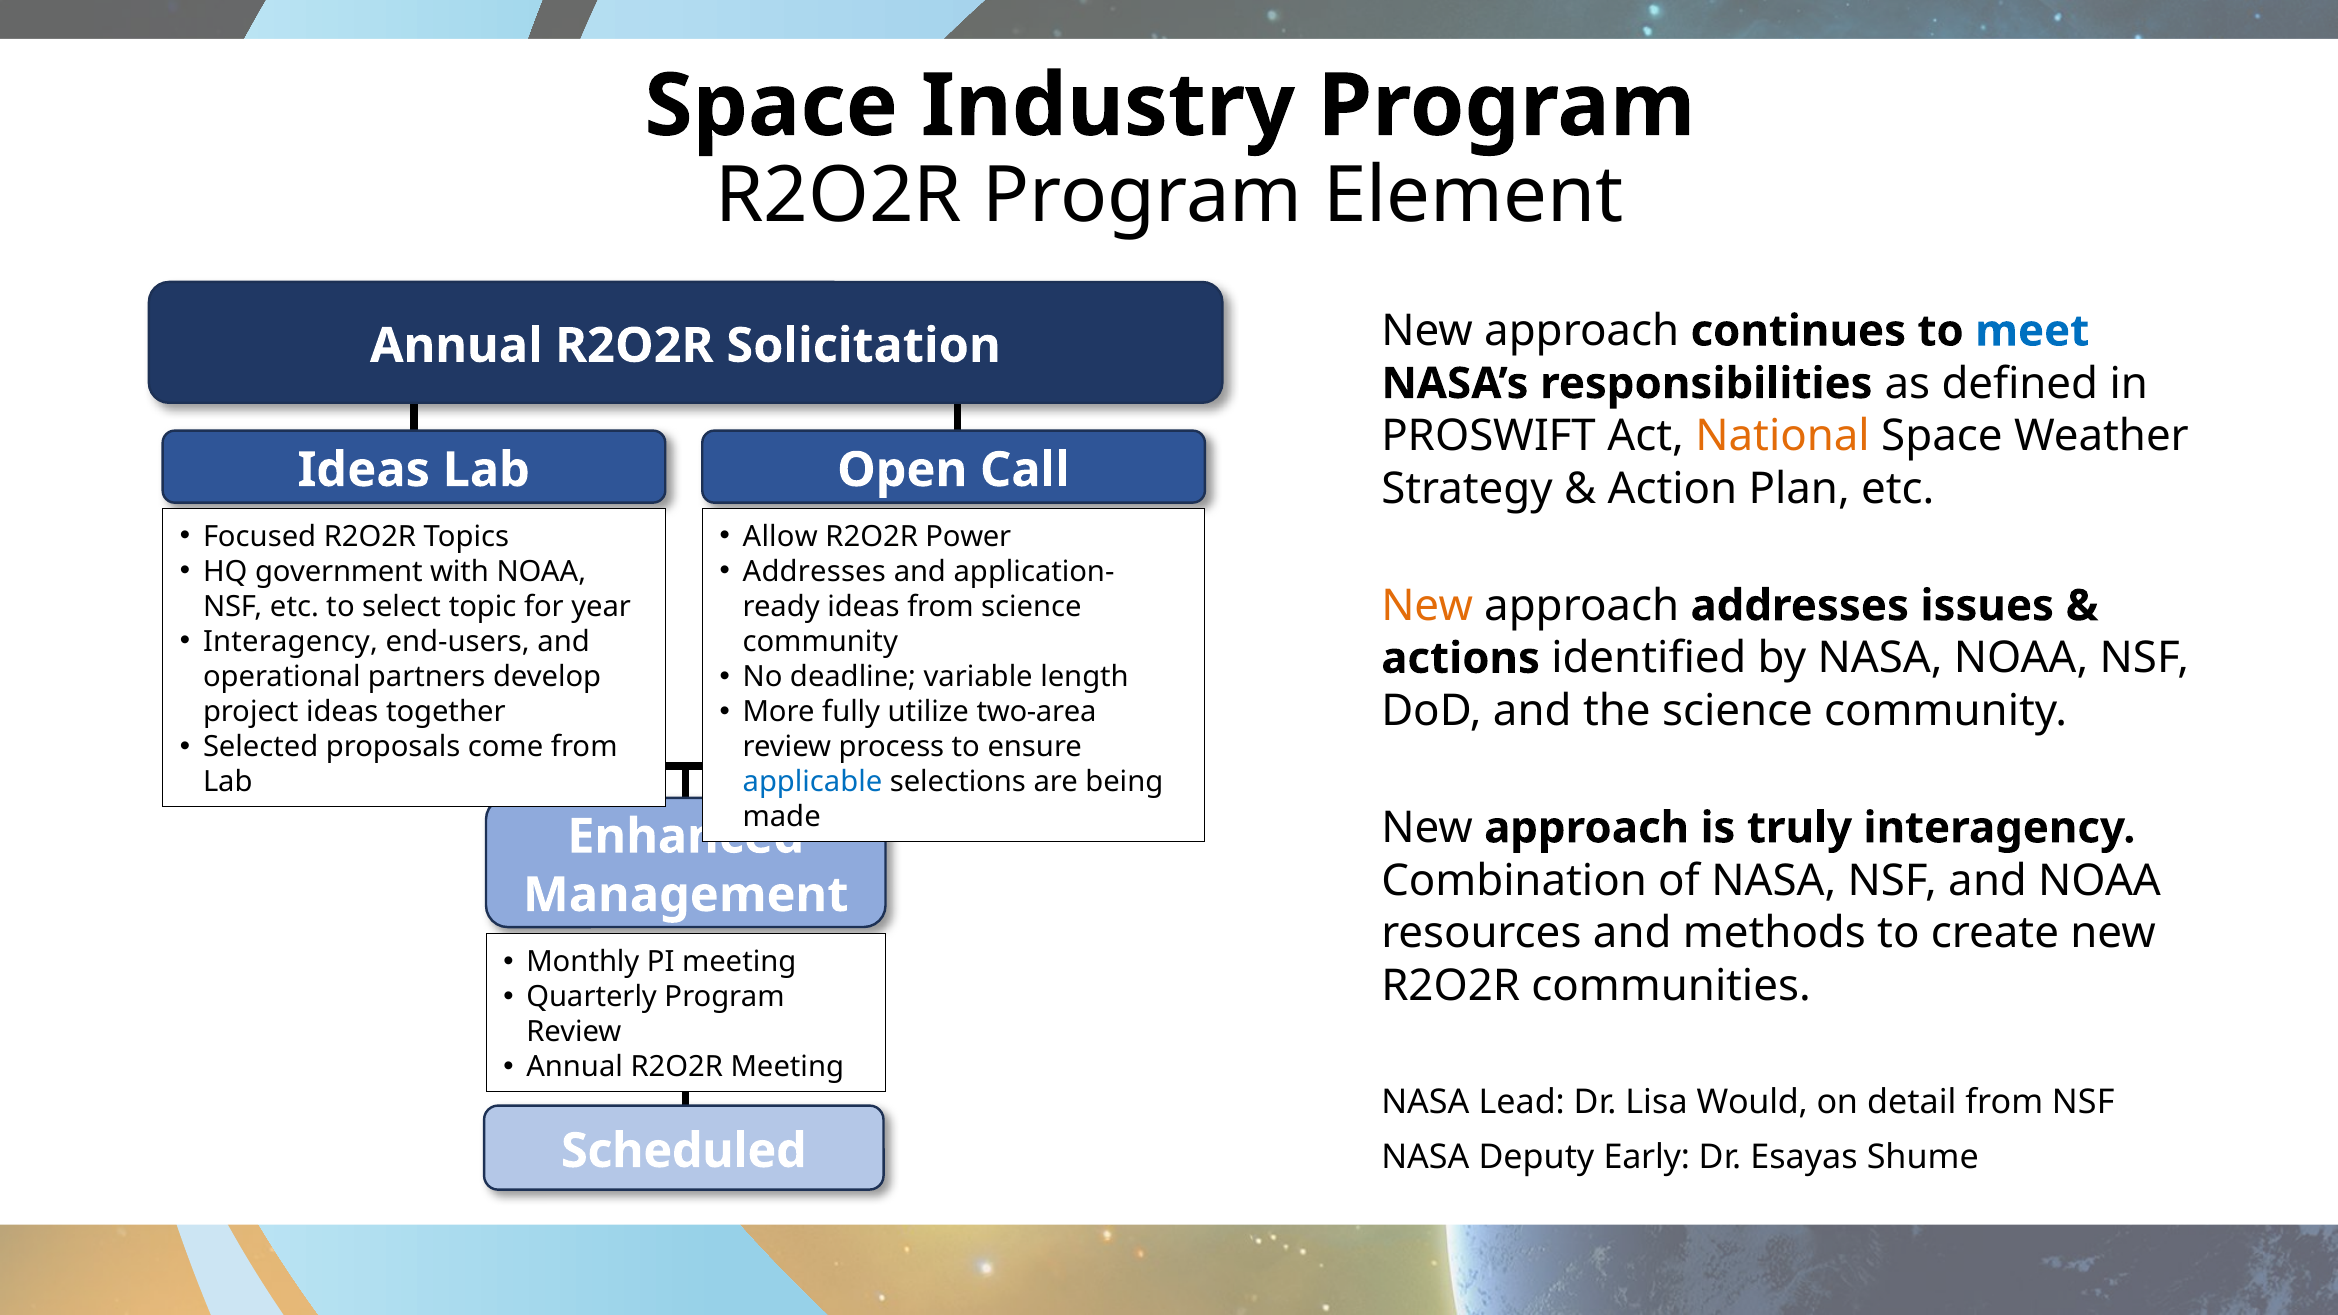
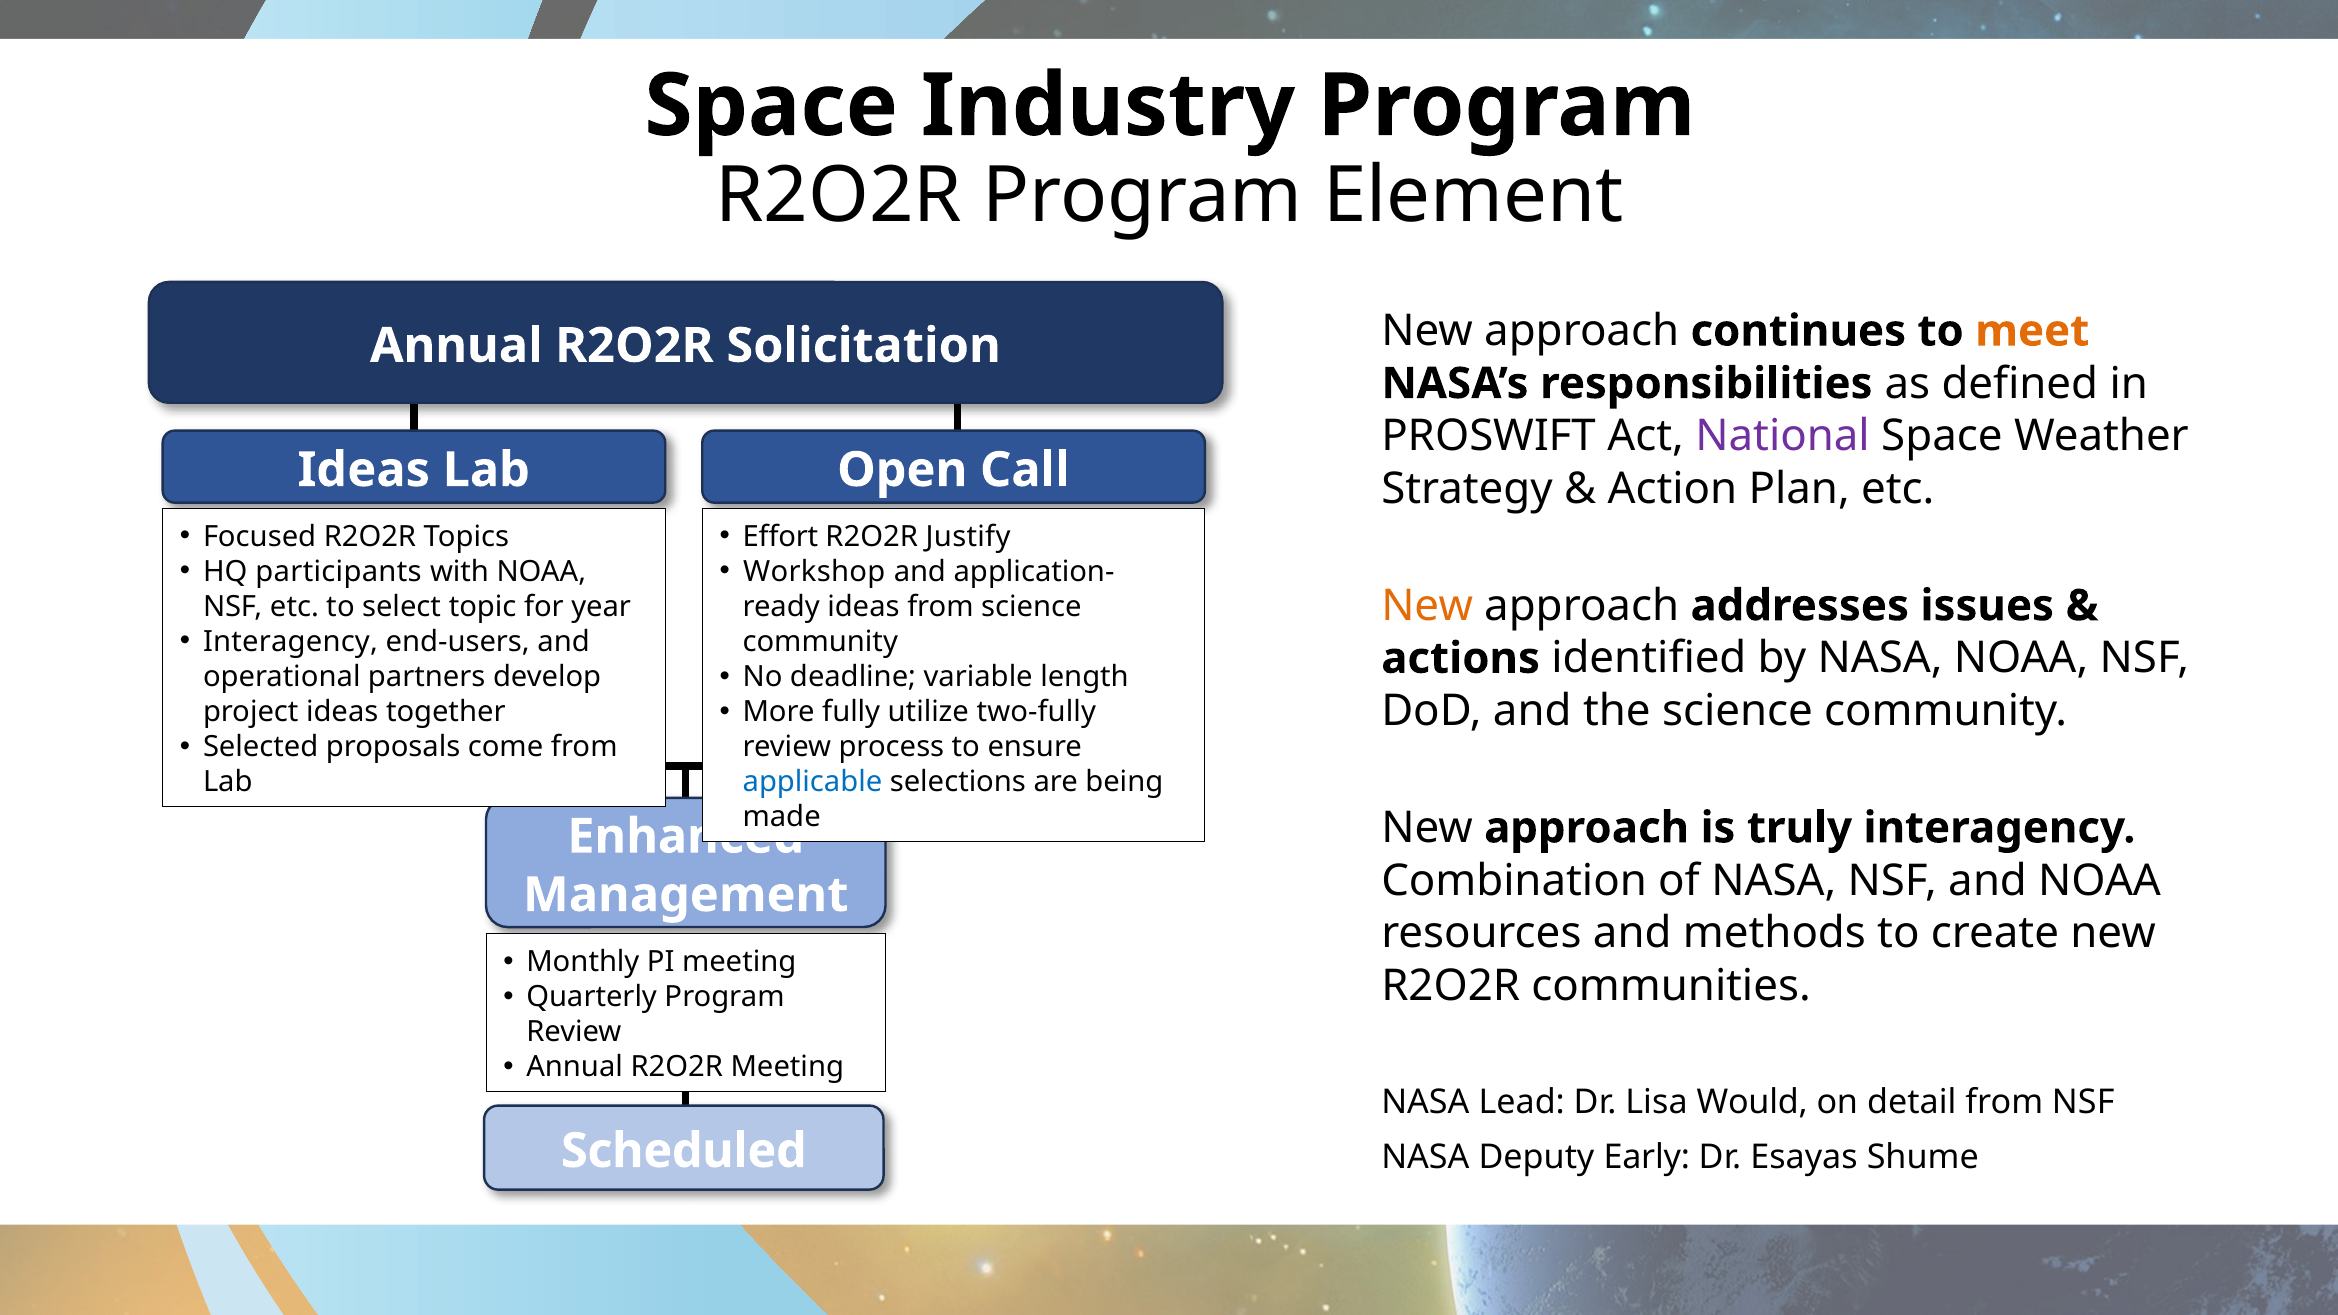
meet colour: blue -> orange
National colour: orange -> purple
Allow: Allow -> Effort
Power: Power -> Justify
government: government -> participants
Addresses at (814, 572): Addresses -> Workshop
two-area: two-area -> two-fully
